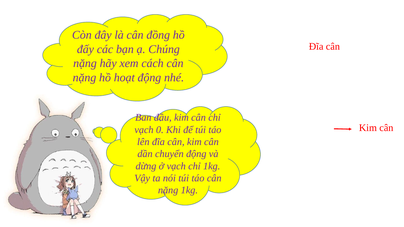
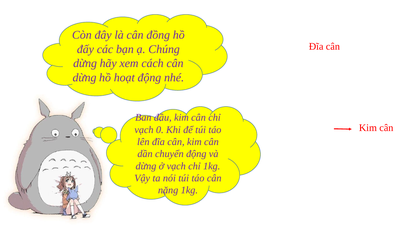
nặng at (85, 63): nặng -> dừng
nặng at (84, 78): nặng -> dừng
